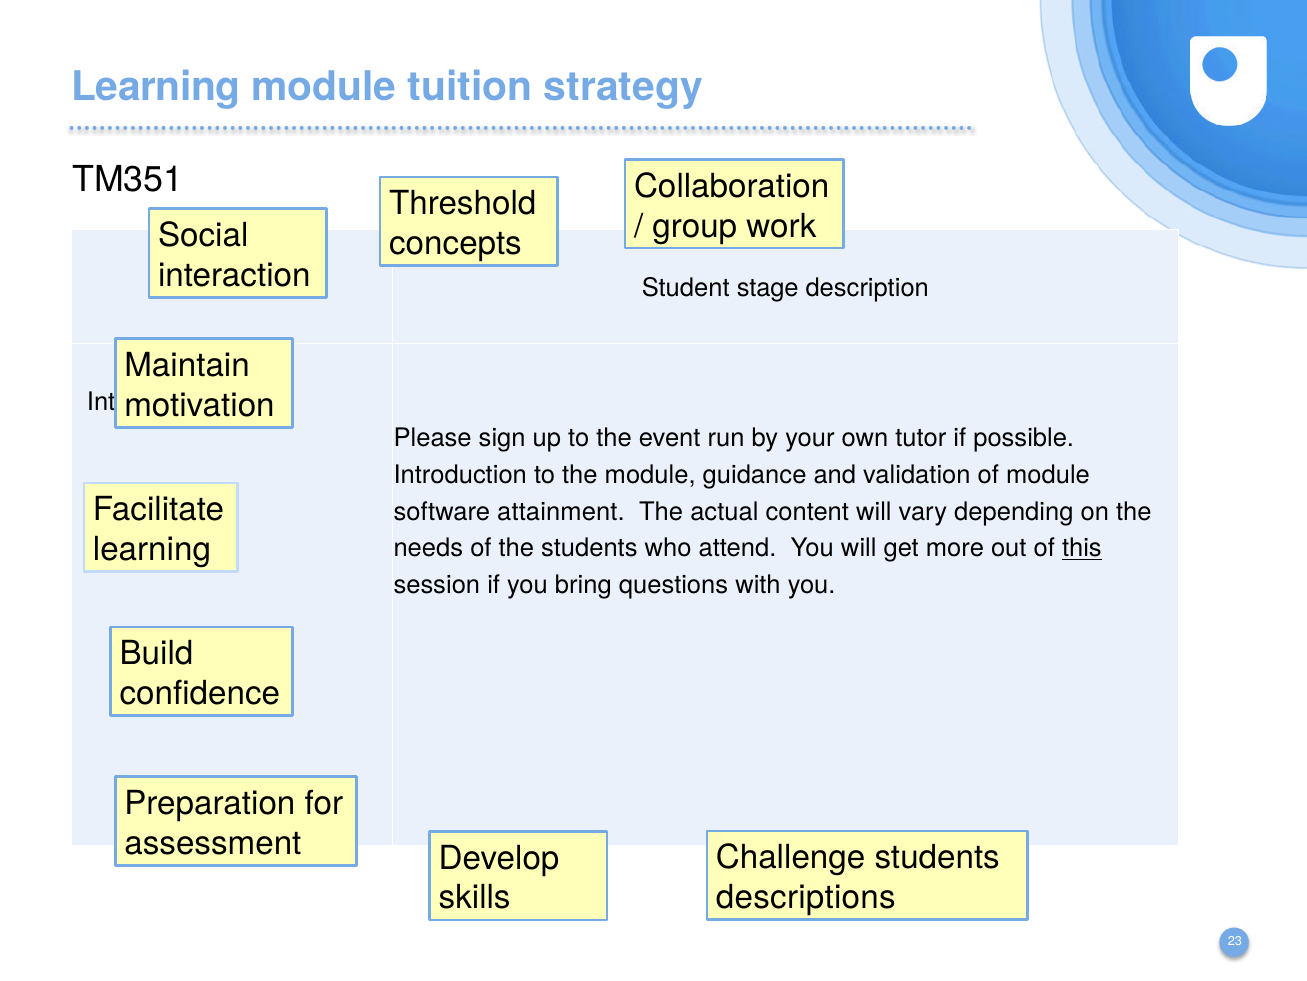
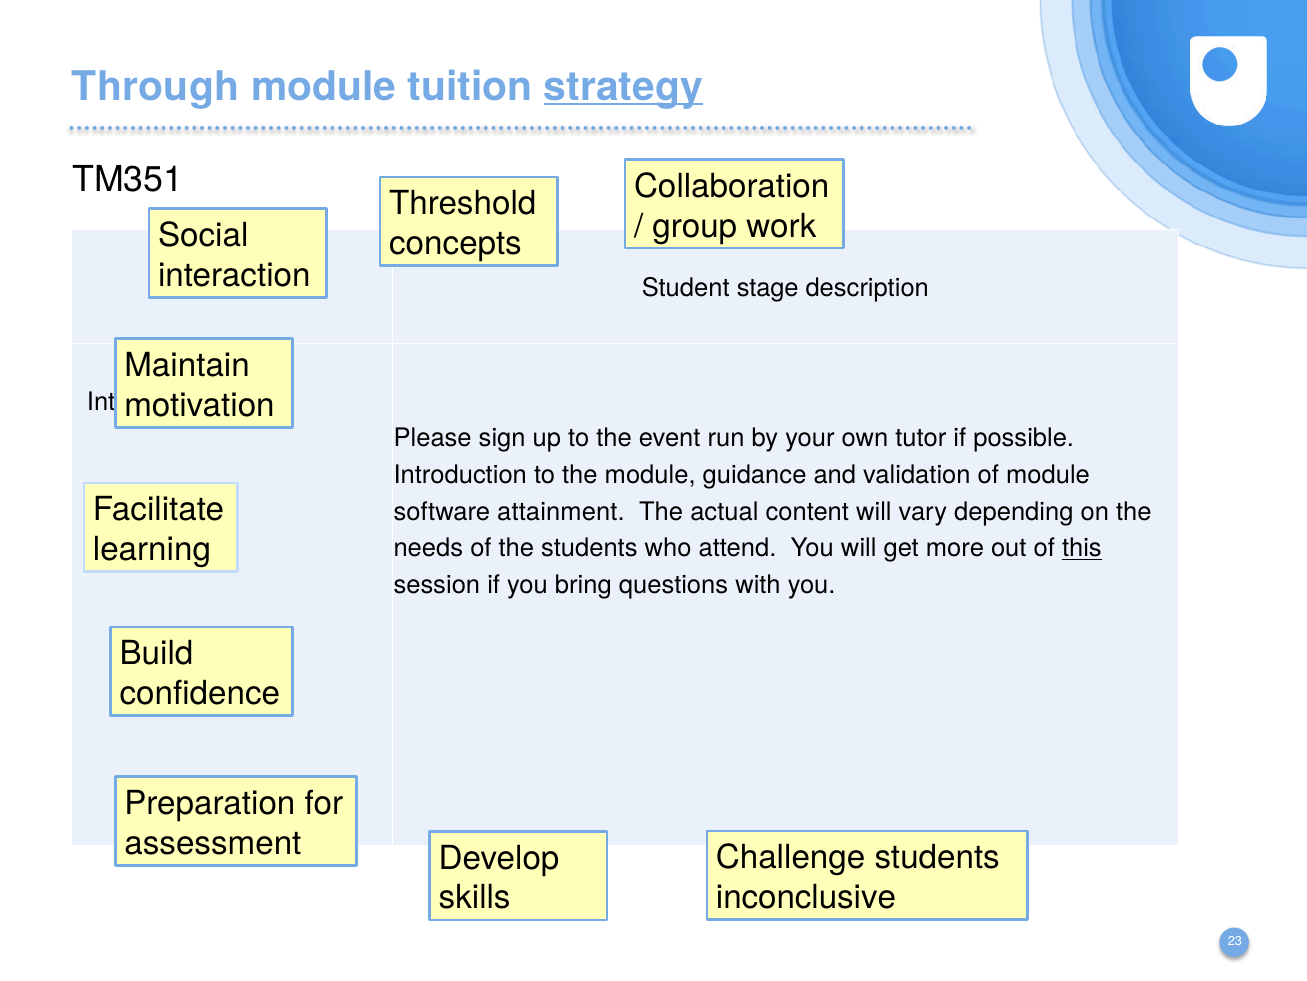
Learning at (156, 87): Learning -> Through
strategy underline: none -> present
descriptions: descriptions -> inconclusive
